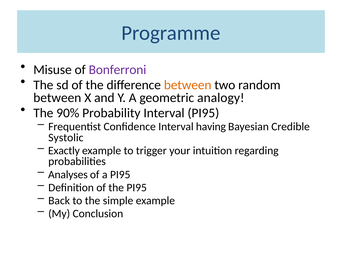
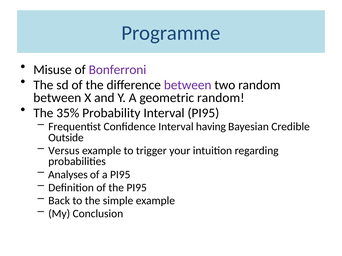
between at (188, 85) colour: orange -> purple
geometric analogy: analogy -> random
90%: 90% -> 35%
Systolic: Systolic -> Outside
Exactly: Exactly -> Versus
